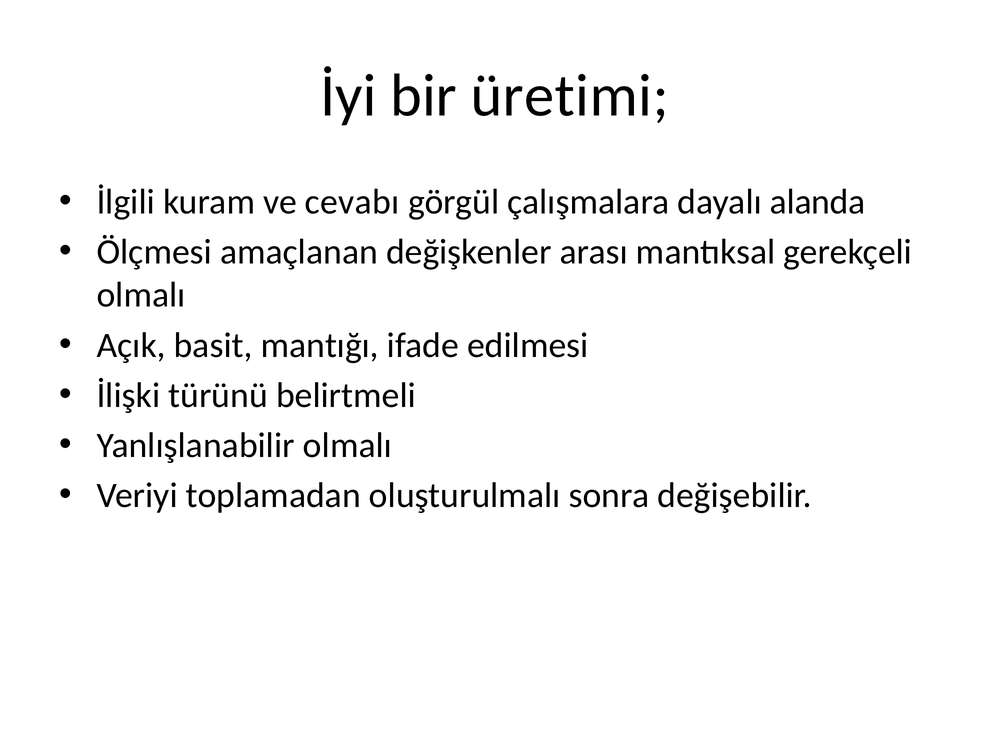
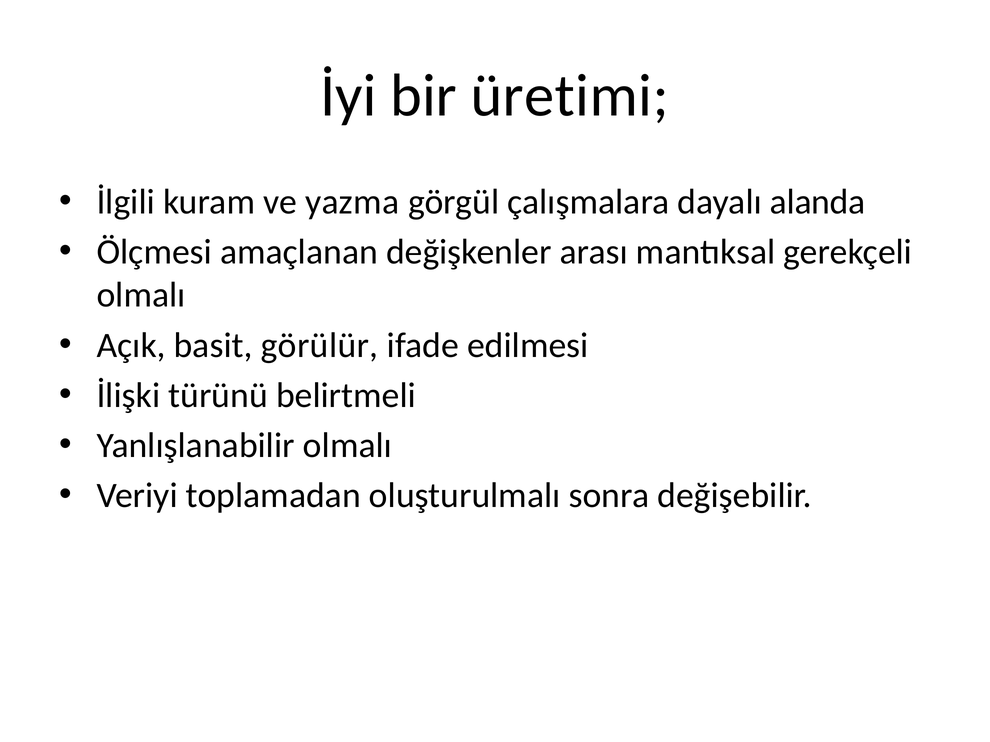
cevabı: cevabı -> yazma
mantığı: mantığı -> görülür
